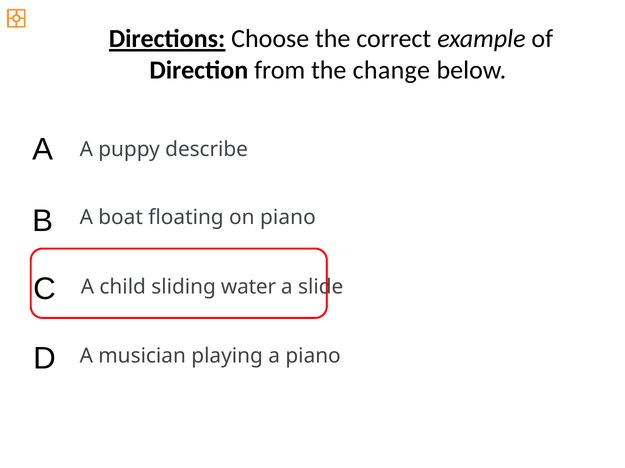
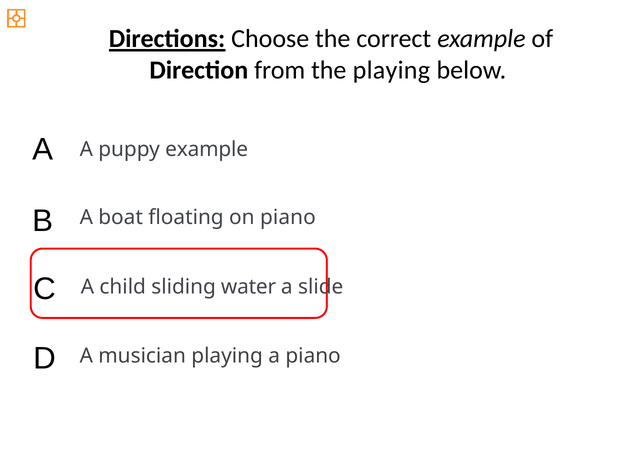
the change: change -> playing
puppy describe: describe -> example
